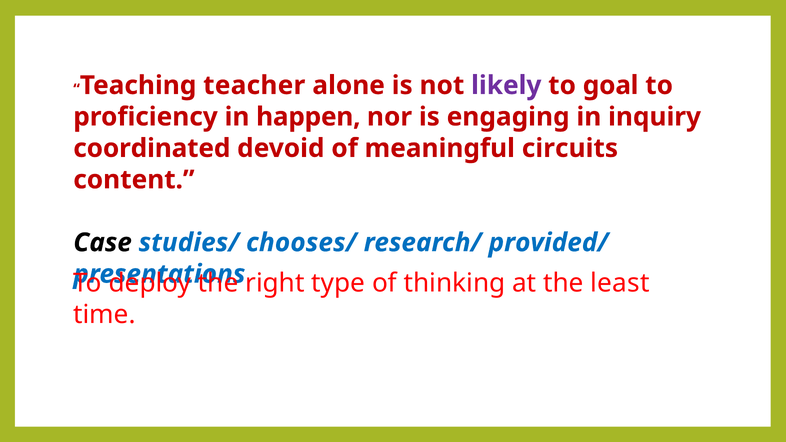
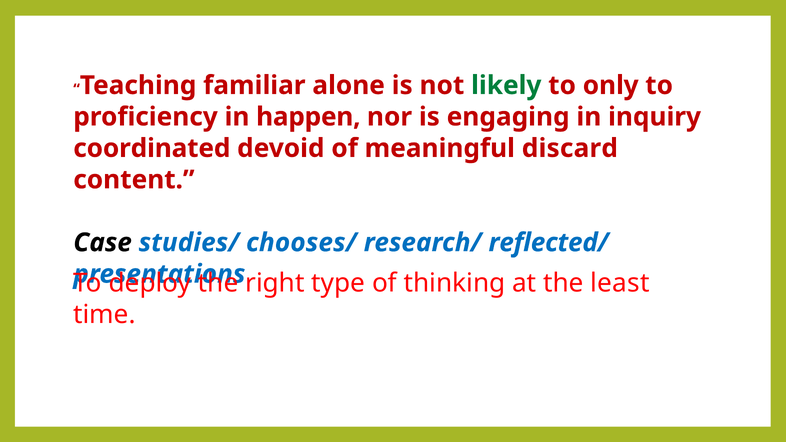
teacher: teacher -> familiar
likely colour: purple -> green
goal: goal -> only
circuits: circuits -> discard
provided/: provided/ -> reflected/
